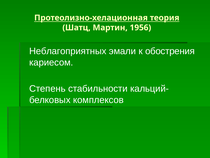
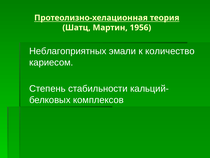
обострения: обострения -> количество
